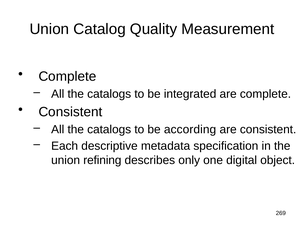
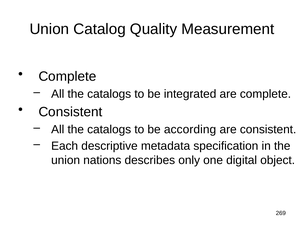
refining: refining -> nations
